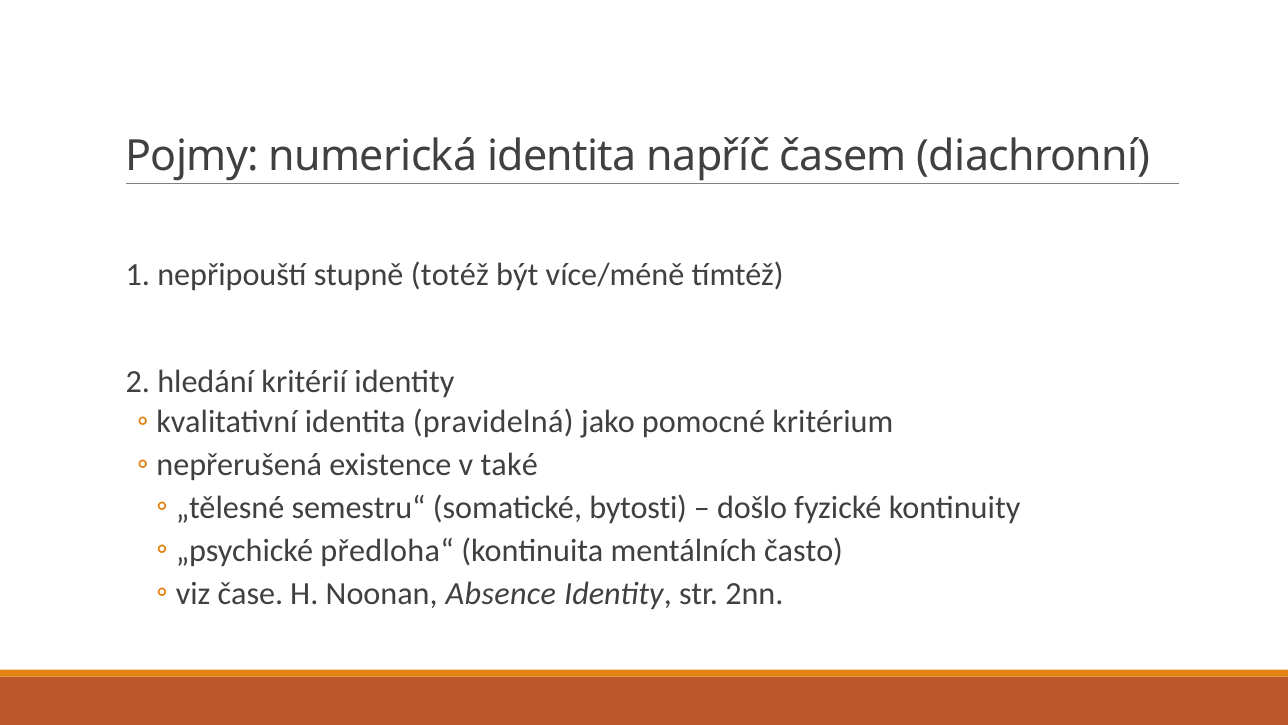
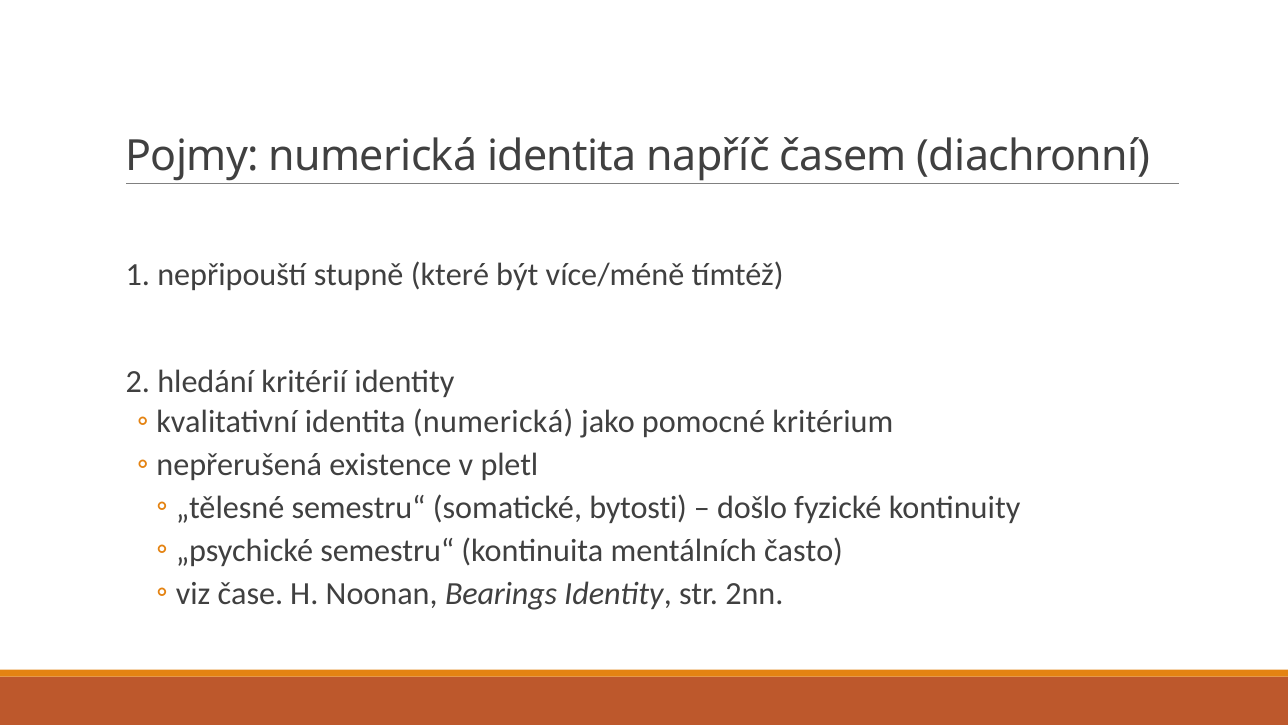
totéž: totéž -> které
identita pravidelná: pravidelná -> numerická
také: také -> pletl
předloha“ at (387, 550): předloha“ -> semestru“
Absence: Absence -> Bearings
